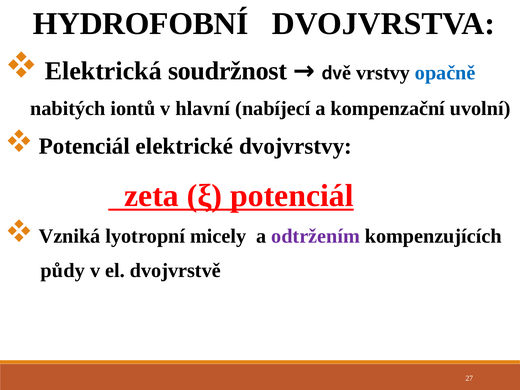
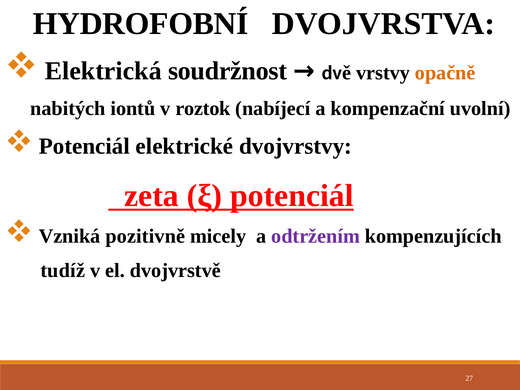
opačně colour: blue -> orange
hlavní: hlavní -> roztok
lyotropní: lyotropní -> pozitivně
půdy: půdy -> tudíž
